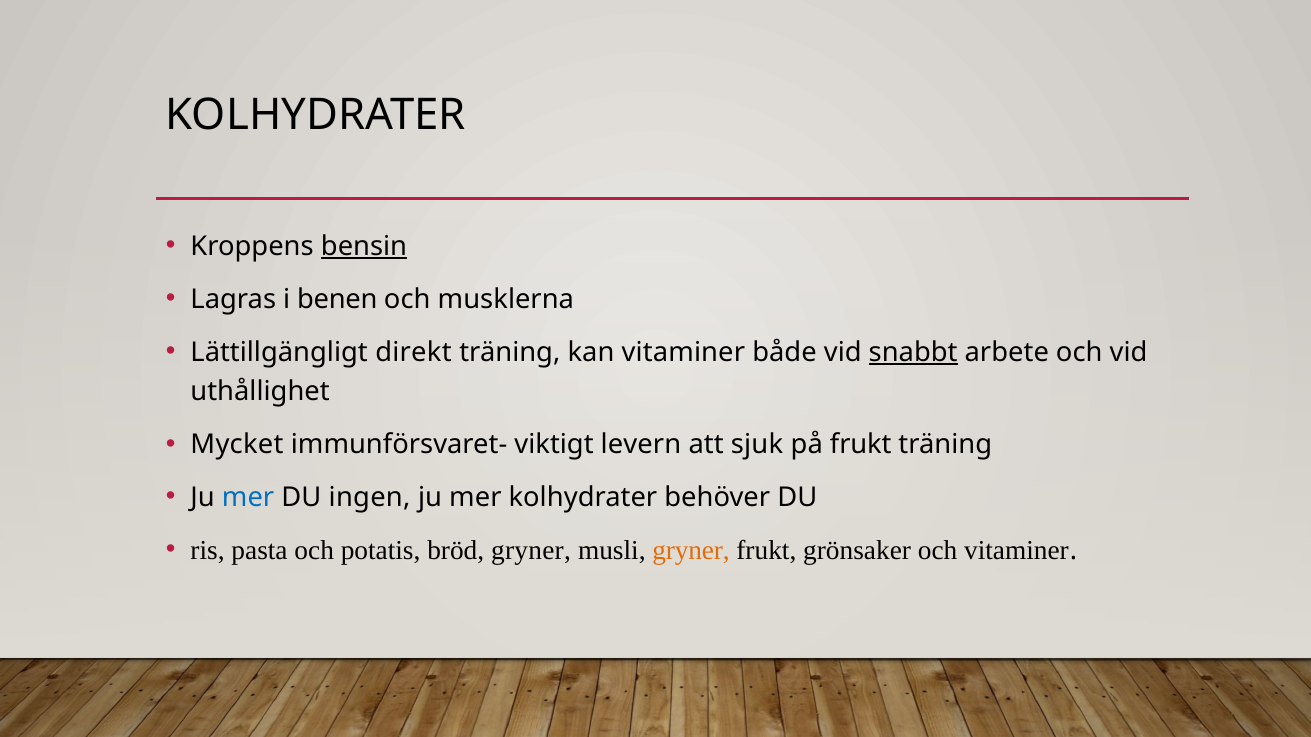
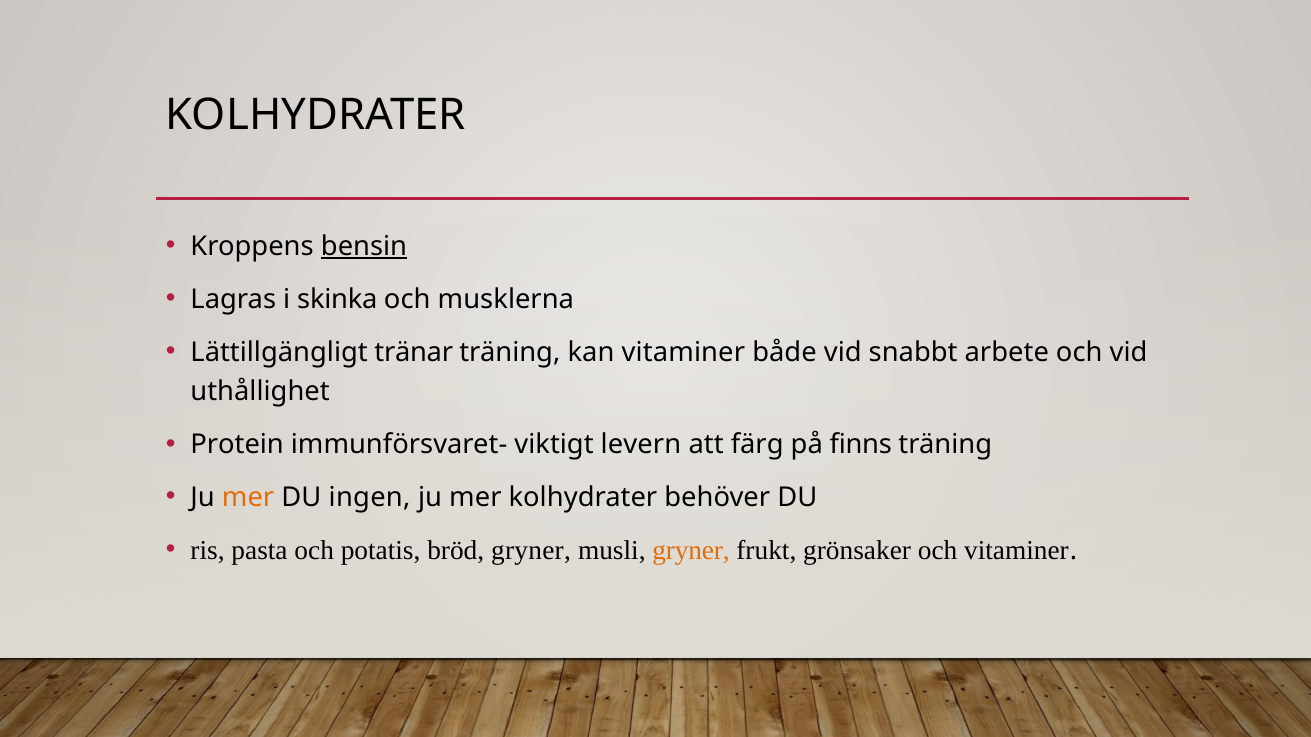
benen: benen -> skinka
direkt: direkt -> tränar
snabbt underline: present -> none
Mycket: Mycket -> Protein
sjuk: sjuk -> färg
på frukt: frukt -> finns
mer at (248, 498) colour: blue -> orange
